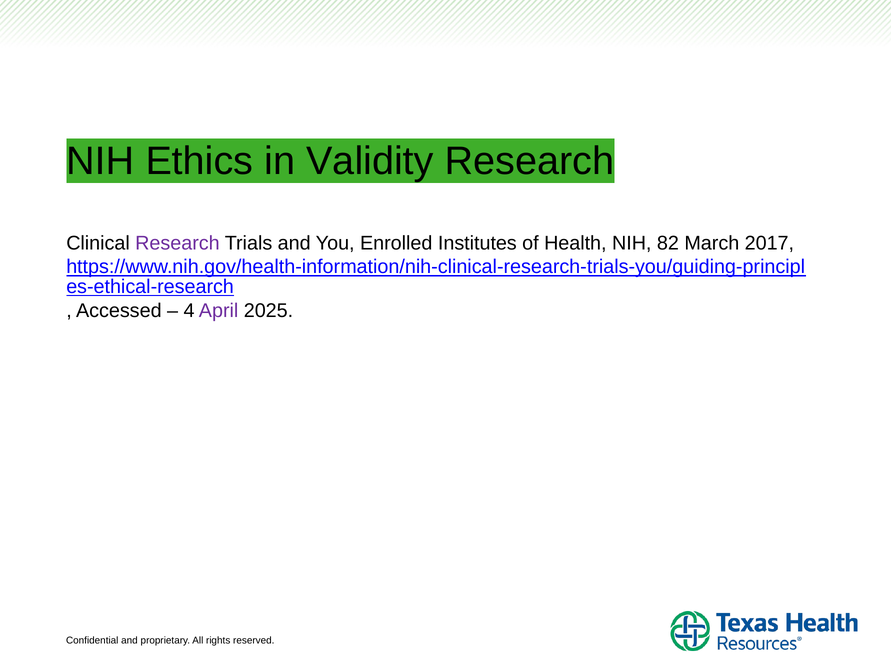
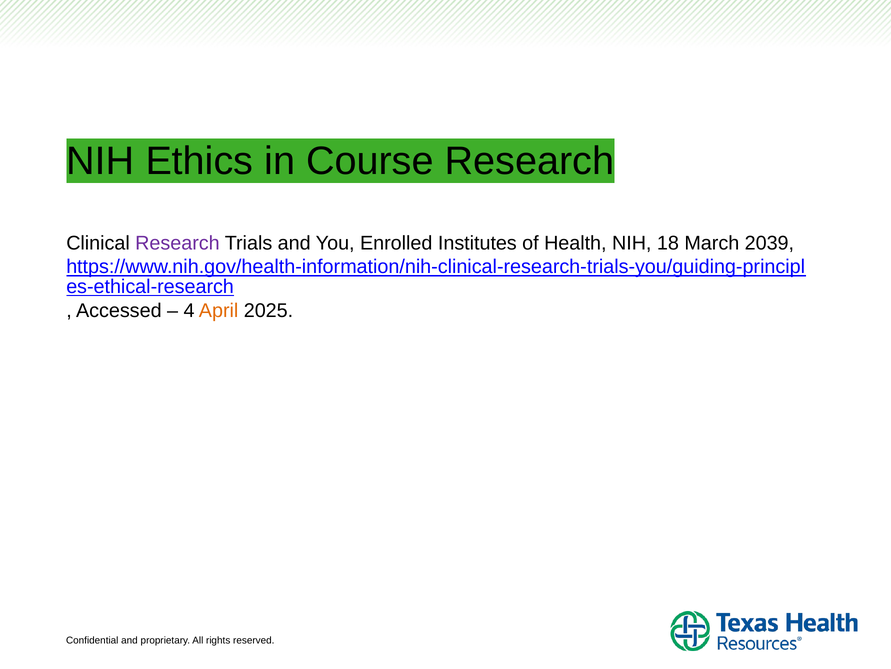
Validity: Validity -> Course
82: 82 -> 18
2017: 2017 -> 2039
April colour: purple -> orange
